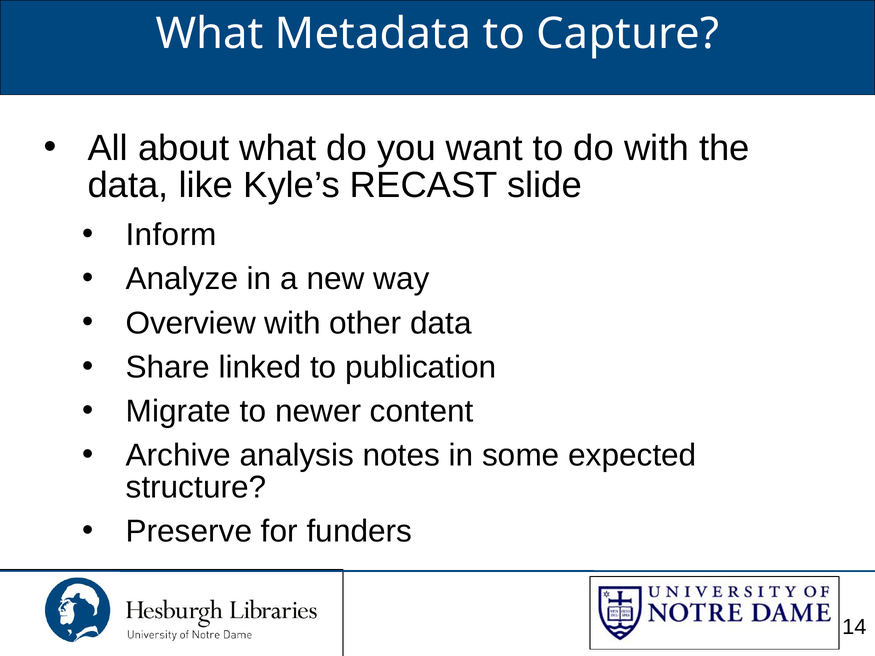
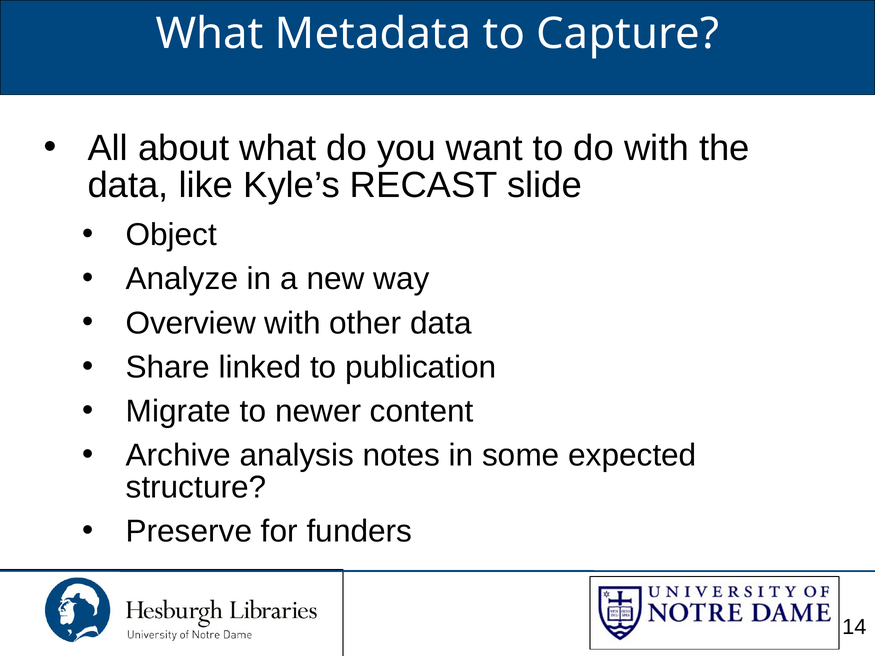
Inform: Inform -> Object
